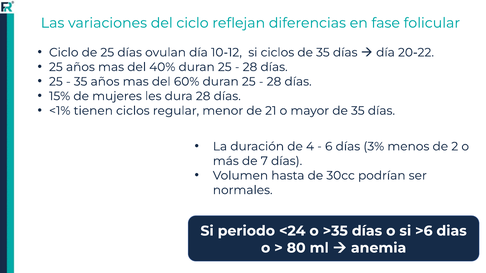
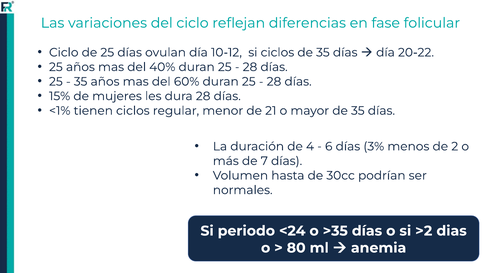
>6: >6 -> >2
